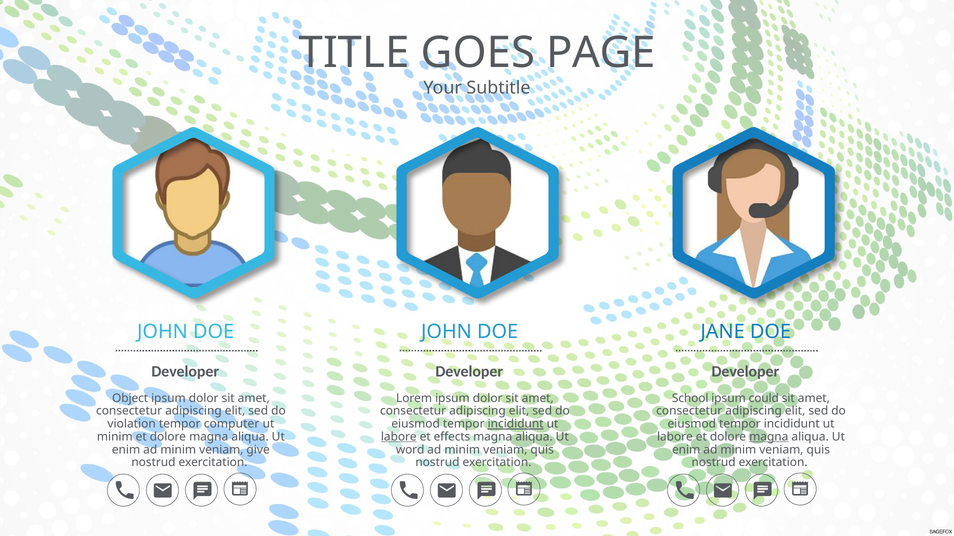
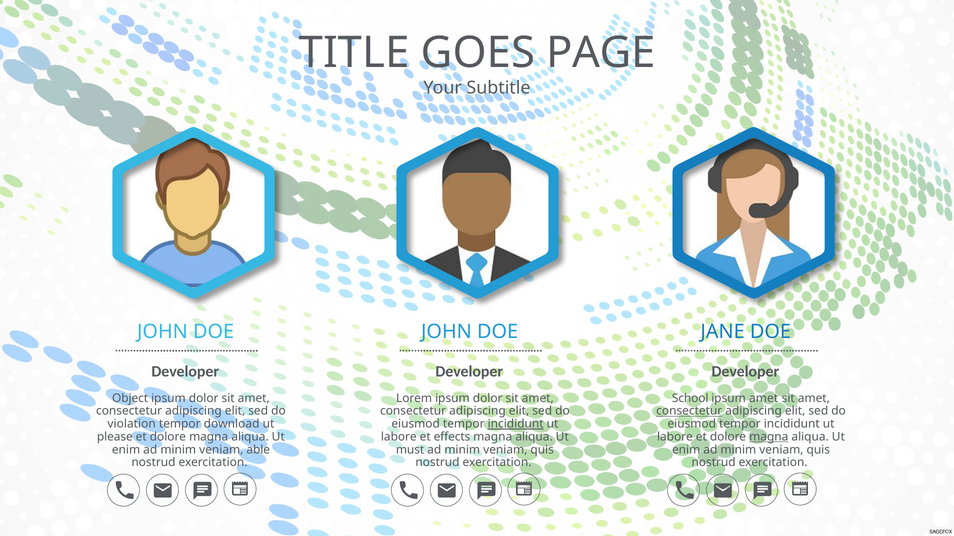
ipsum could: could -> amet
consectetur at (689, 411) underline: none -> present
computer: computer -> download
minim at (115, 437): minim -> please
labore at (399, 437) underline: present -> none
give: give -> able
word: word -> must
